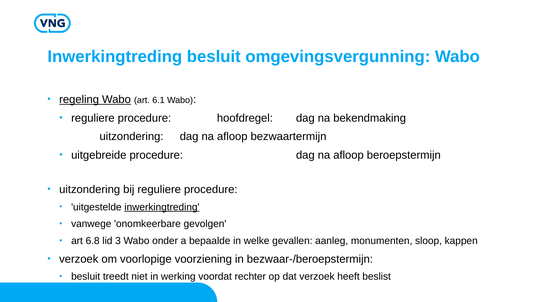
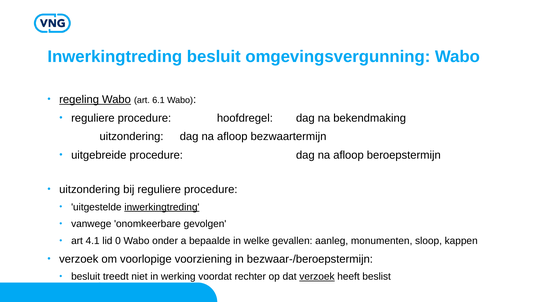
6.8: 6.8 -> 4.1
3: 3 -> 0
verzoek at (317, 276) underline: none -> present
